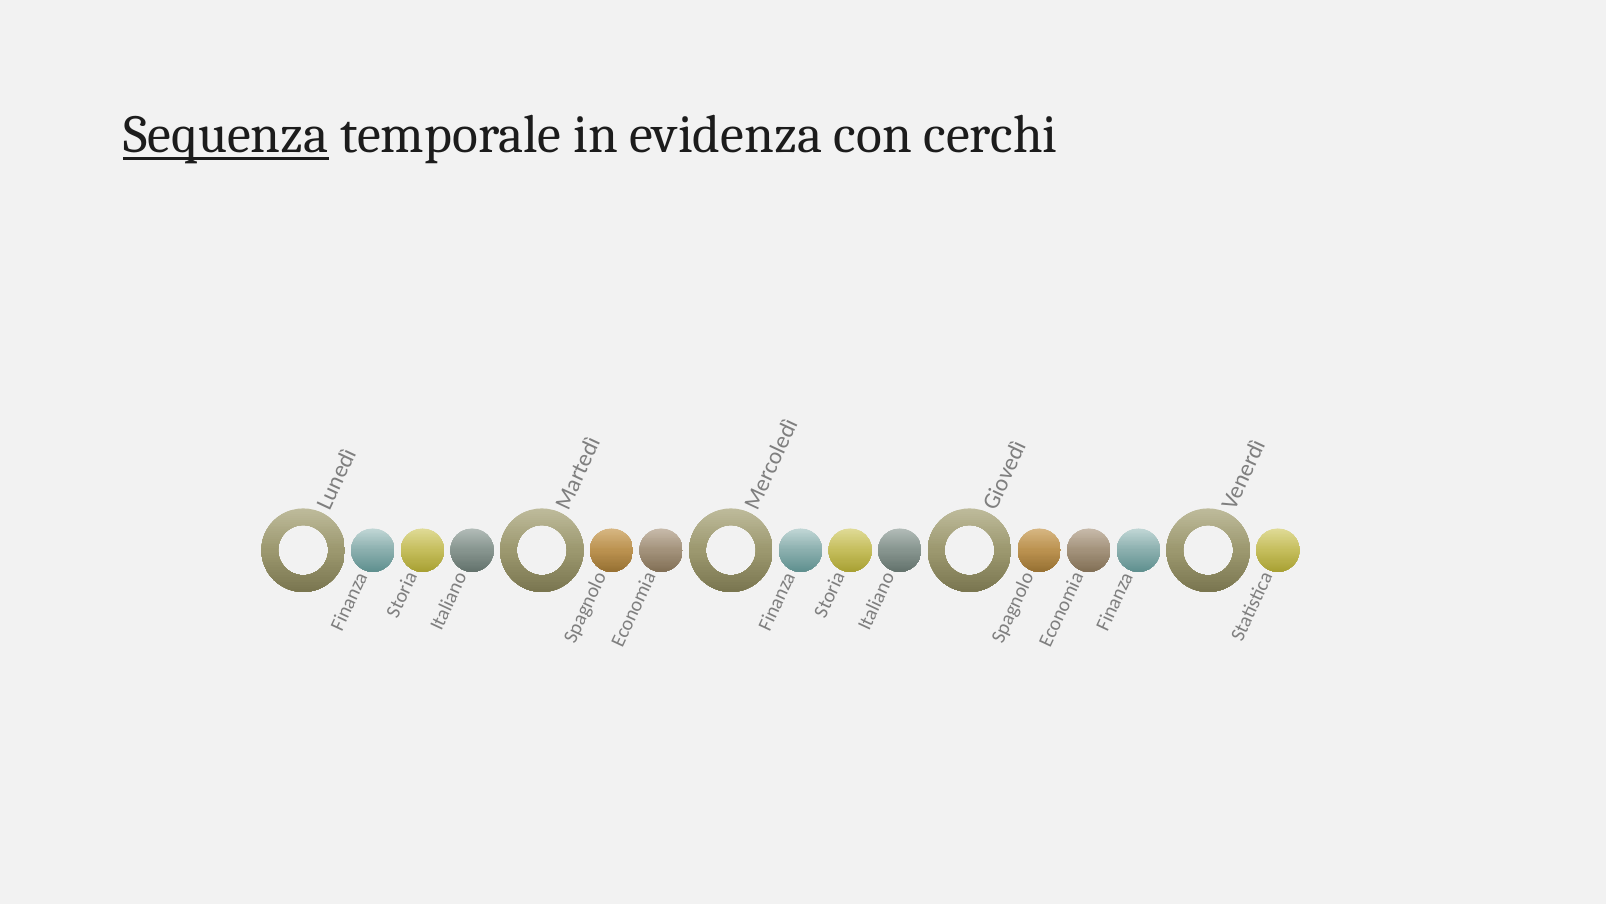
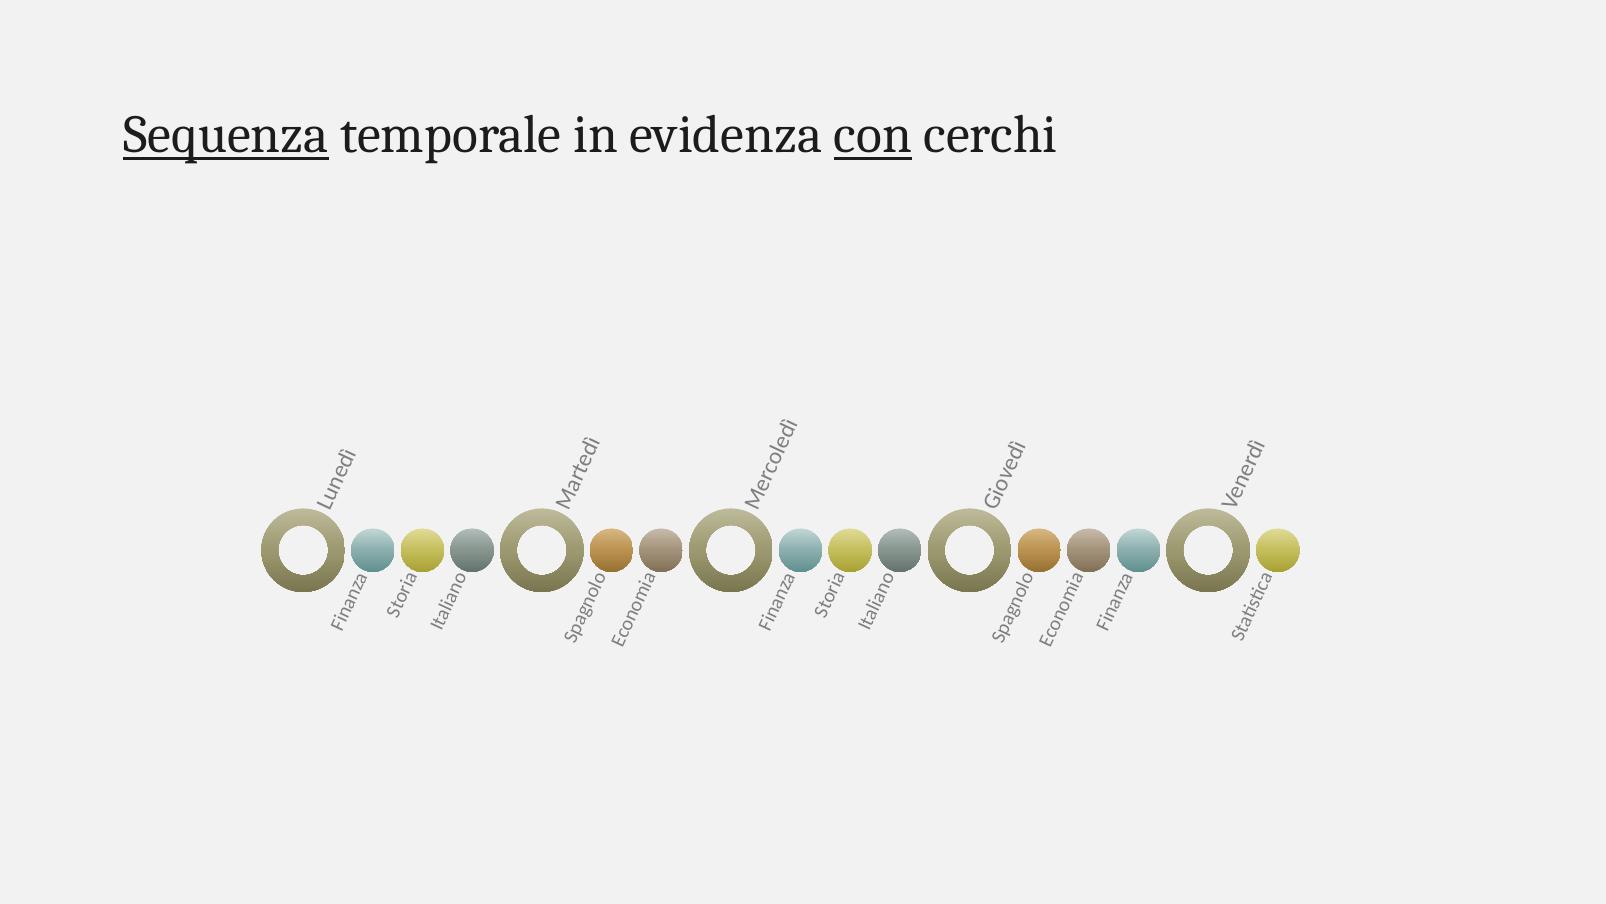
con underline: none -> present
